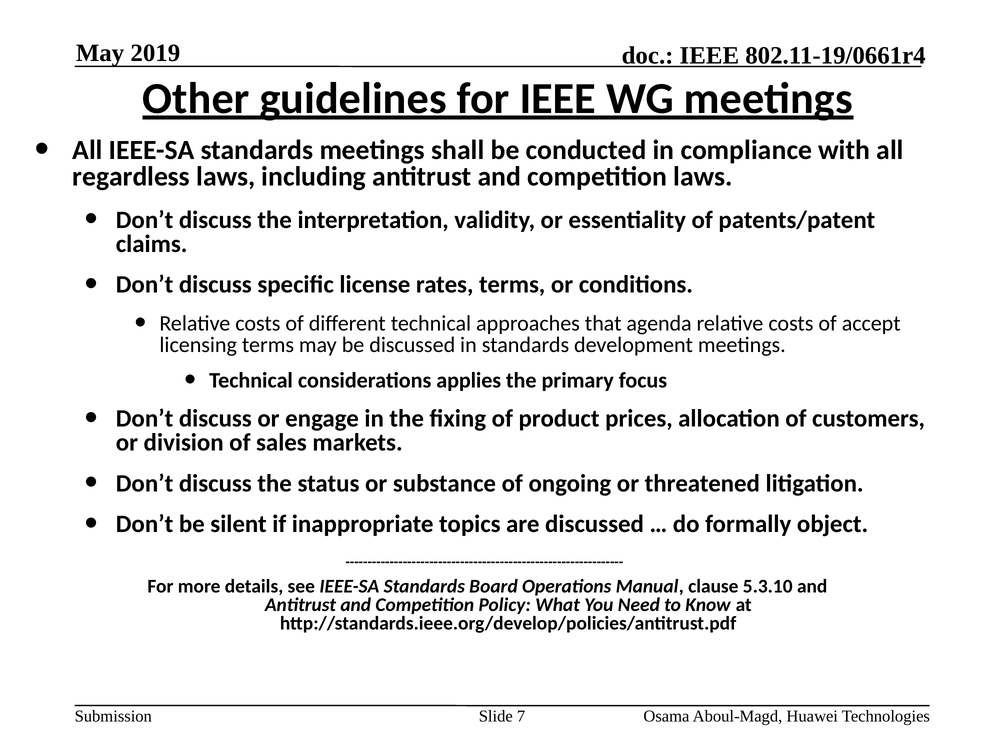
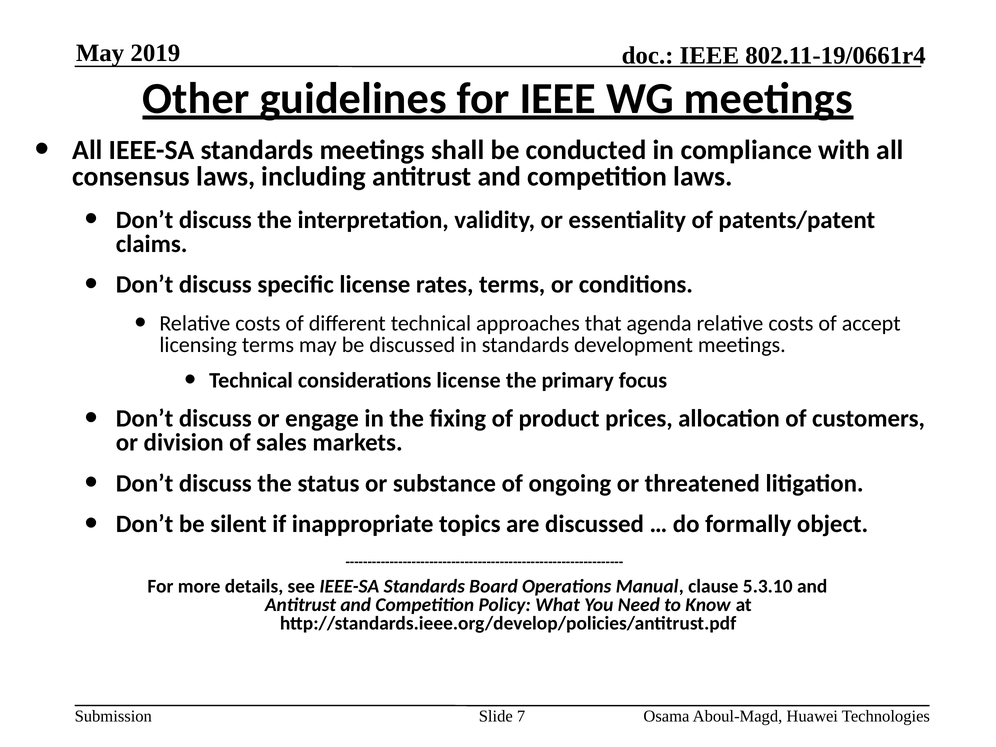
regardless: regardless -> consensus
considerations applies: applies -> license
